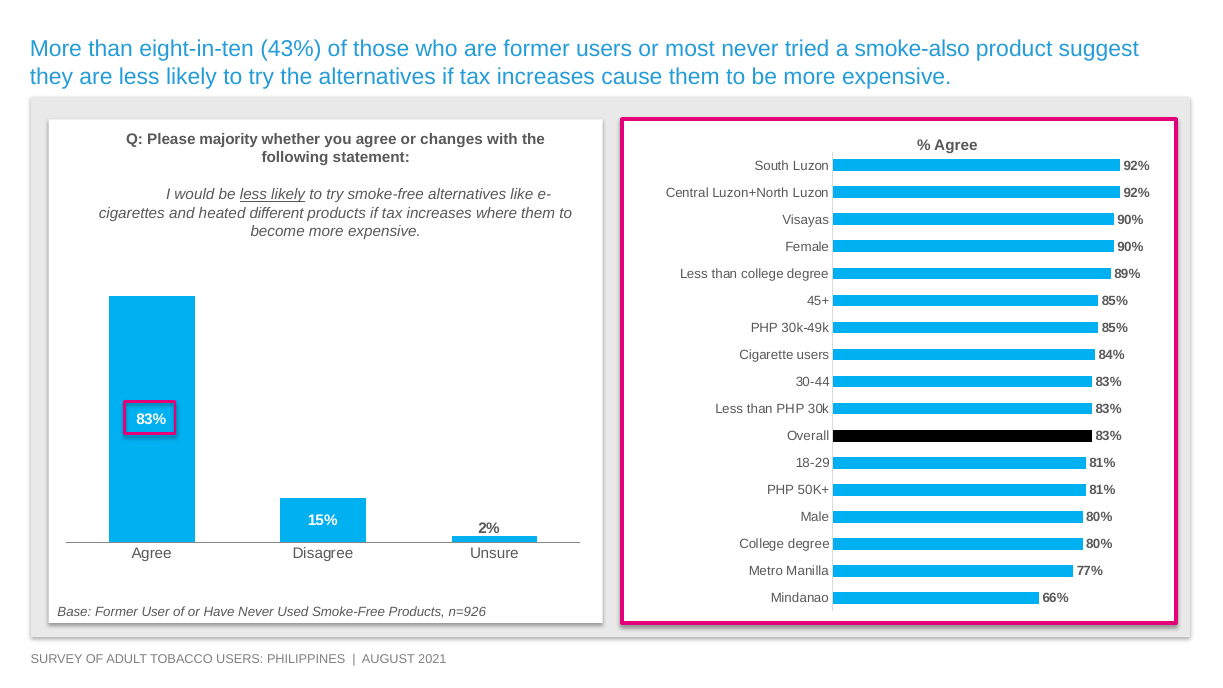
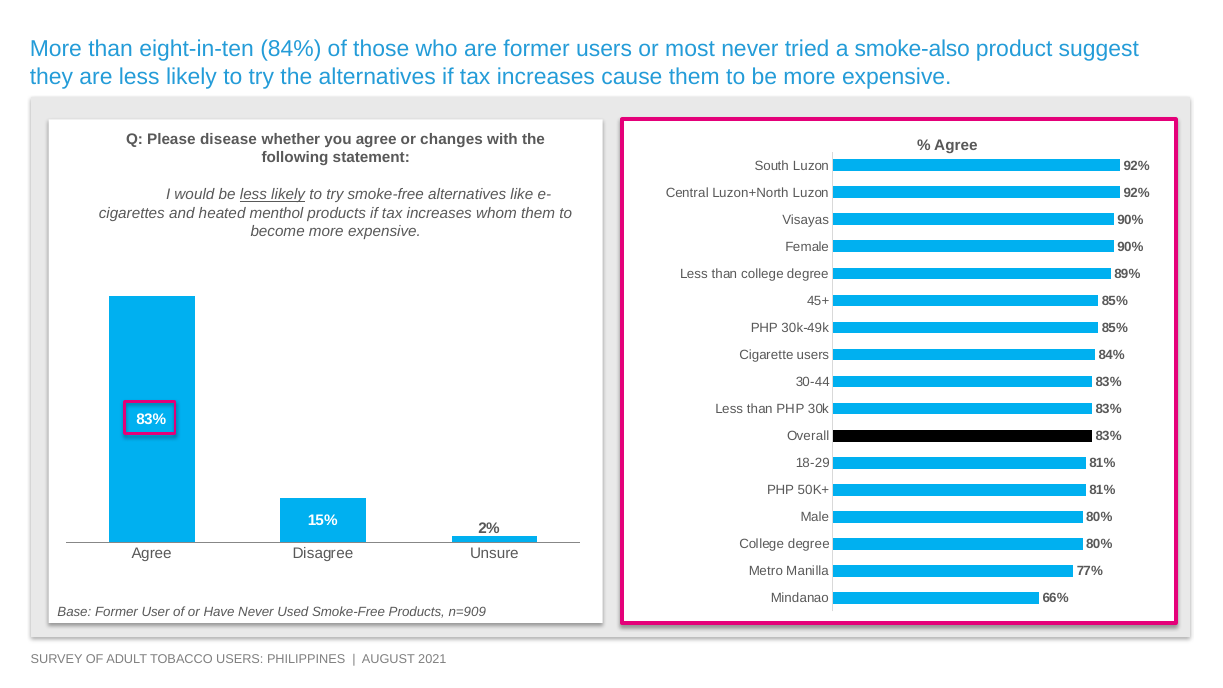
eight-in-ten 43%: 43% -> 84%
majority: majority -> disease
different: different -> menthol
where: where -> whom
n=926: n=926 -> n=909
